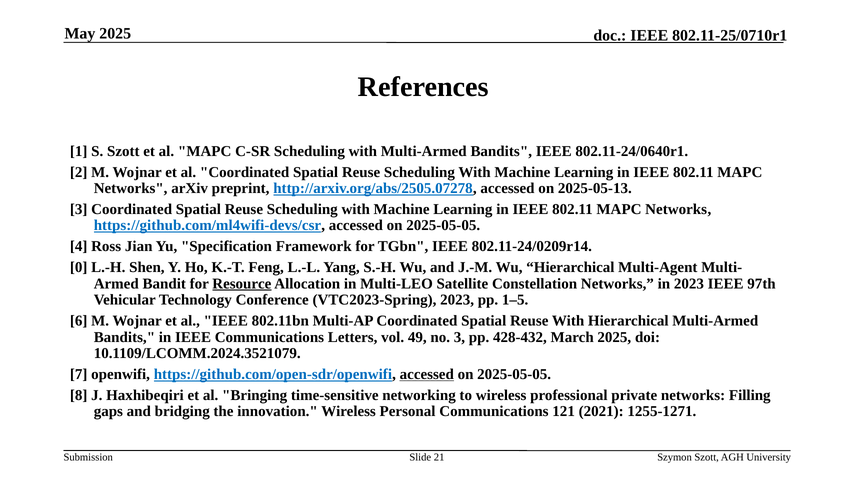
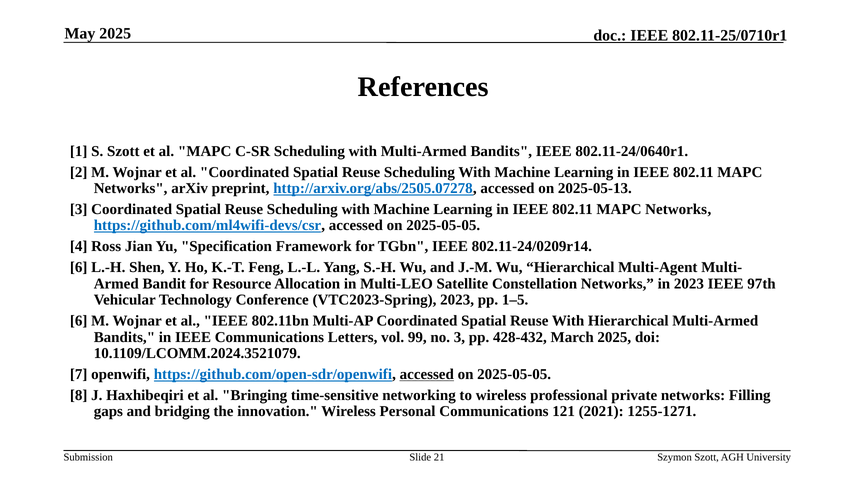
0 at (79, 267): 0 -> 6
Resource underline: present -> none
49: 49 -> 99
